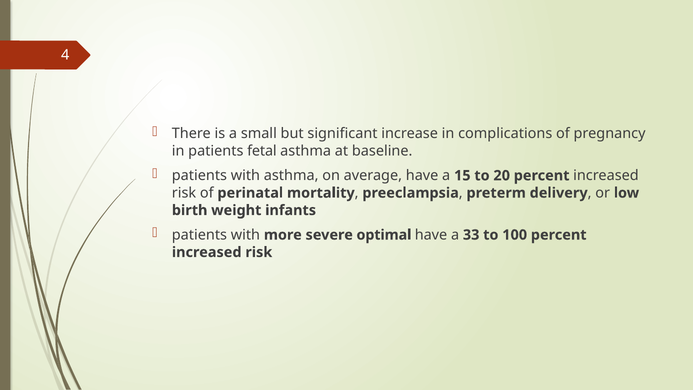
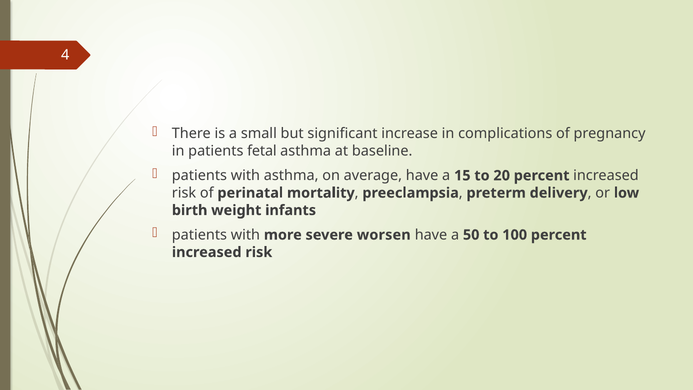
optimal: optimal -> worsen
33: 33 -> 50
